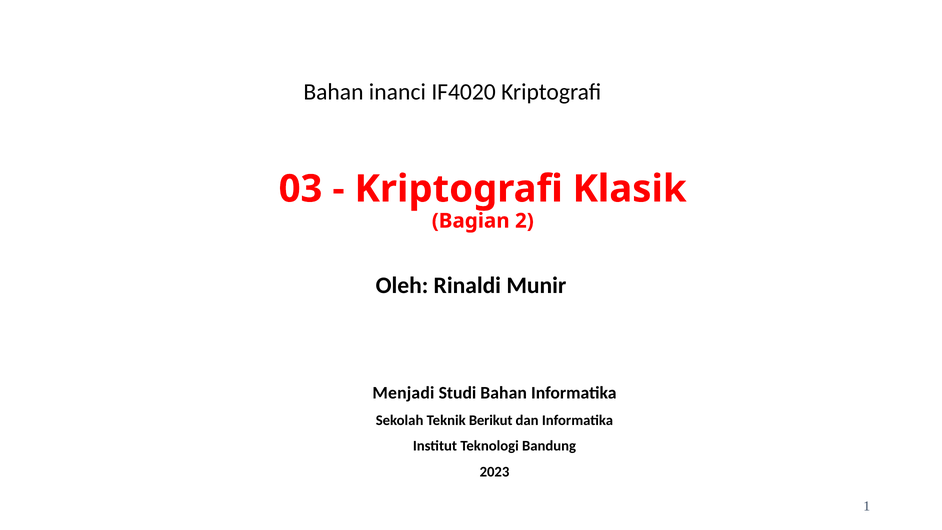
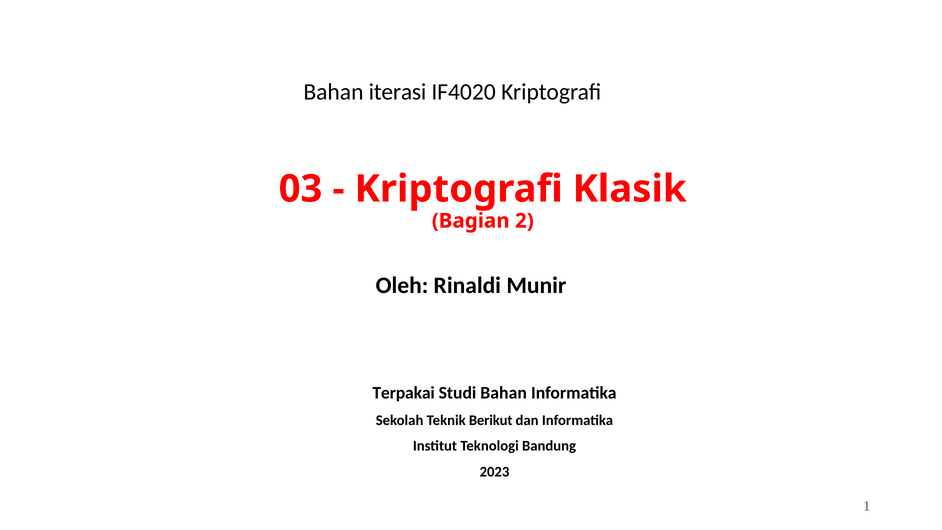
inanci: inanci -> iterasi
Menjadi: Menjadi -> Terpakai
